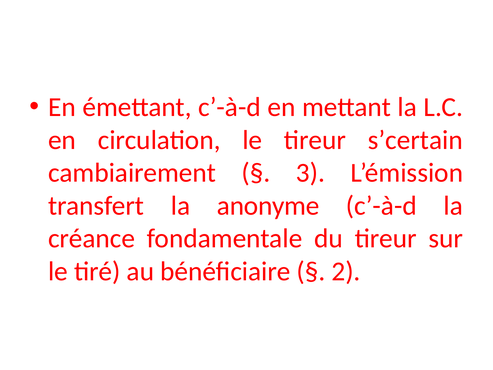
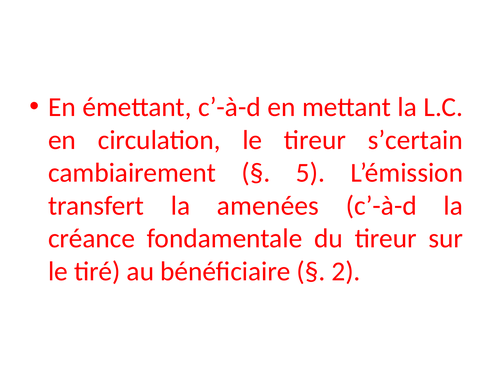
3: 3 -> 5
anonyme: anonyme -> amenées
